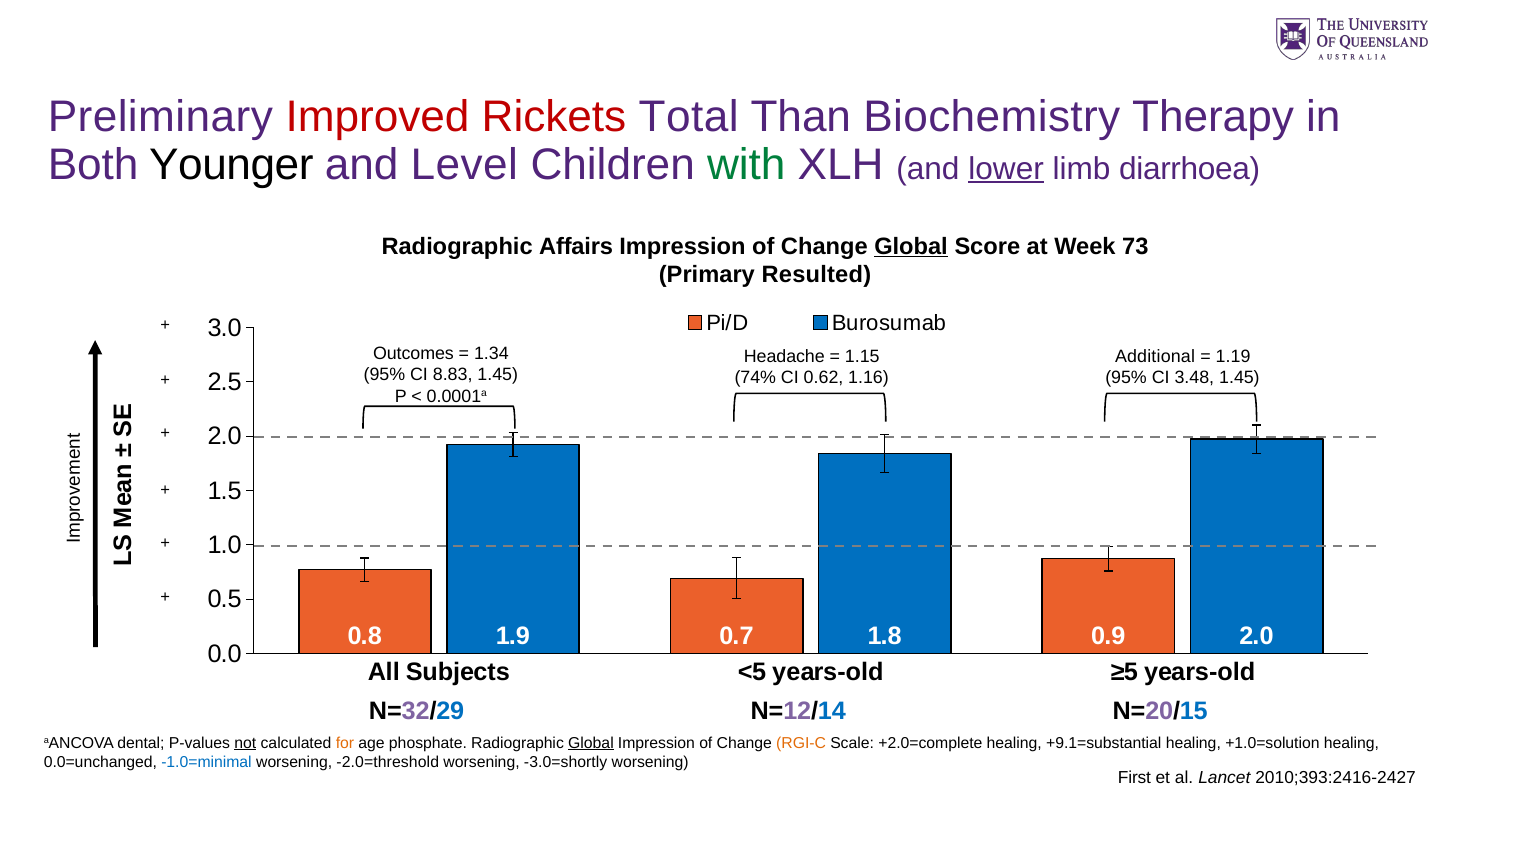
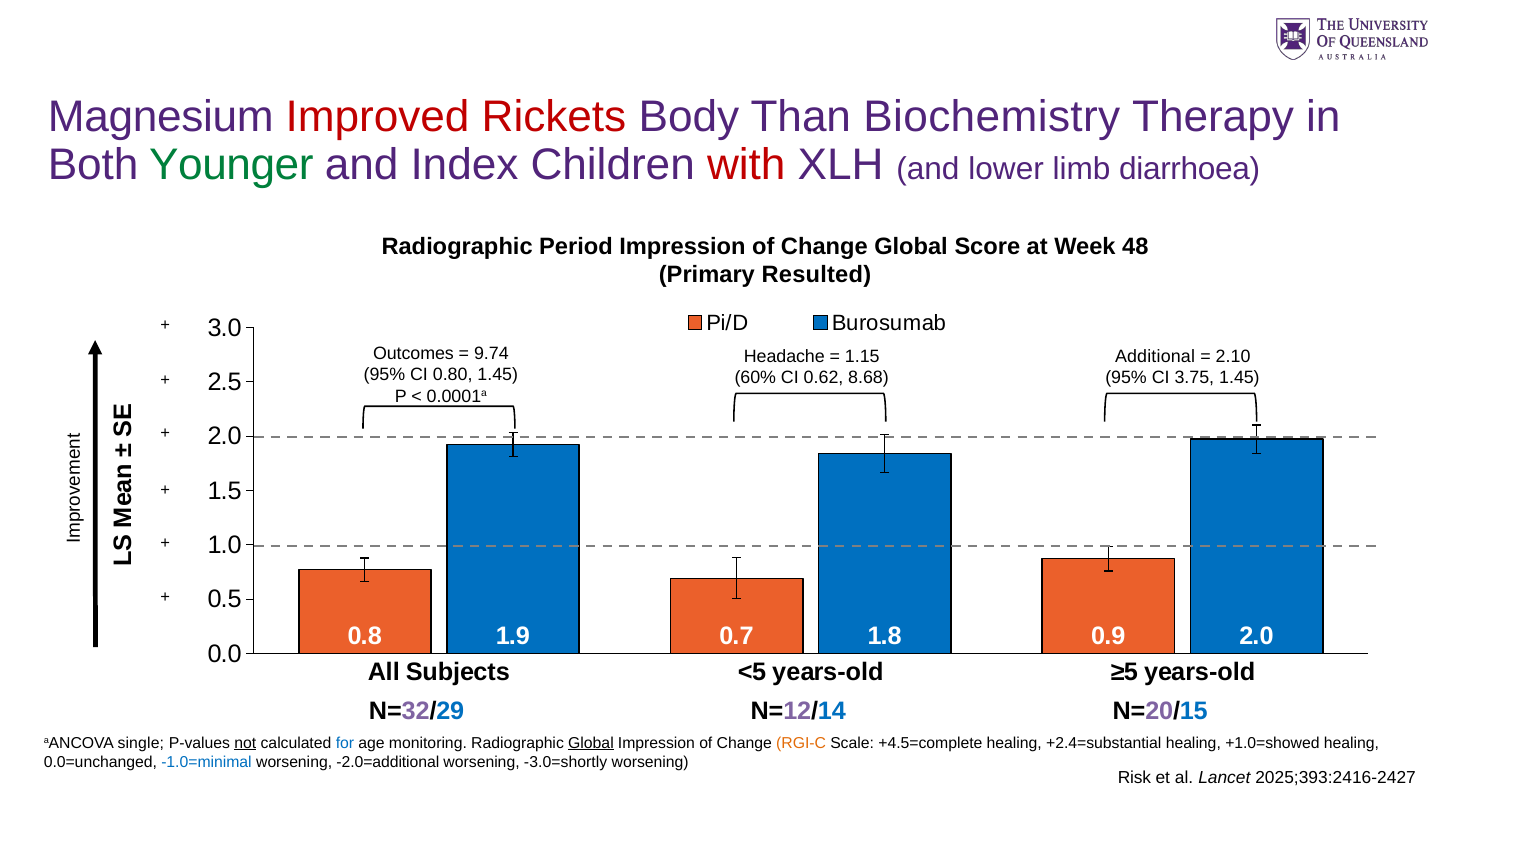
Preliminary: Preliminary -> Magnesium
Total: Total -> Body
Younger colour: black -> green
Level: Level -> Index
with colour: green -> red
lower underline: present -> none
Affairs: Affairs -> Period
Global at (911, 247) underline: present -> none
73: 73 -> 48
1.34: 1.34 -> 9.74
1.19: 1.19 -> 2.10
8.83: 8.83 -> 0.80
74%: 74% -> 60%
1.16: 1.16 -> 8.68
3.48: 3.48 -> 3.75
dental: dental -> single
for colour: orange -> blue
phosphate: phosphate -> monitoring
+2.0=complete: +2.0=complete -> +4.5=complete
+9.1=substantial: +9.1=substantial -> +2.4=substantial
+1.0=solution: +1.0=solution -> +1.0=showed
-2.0=threshold: -2.0=threshold -> -2.0=additional
First: First -> Risk
2010;393:2416-2427: 2010;393:2416-2427 -> 2025;393:2416-2427
